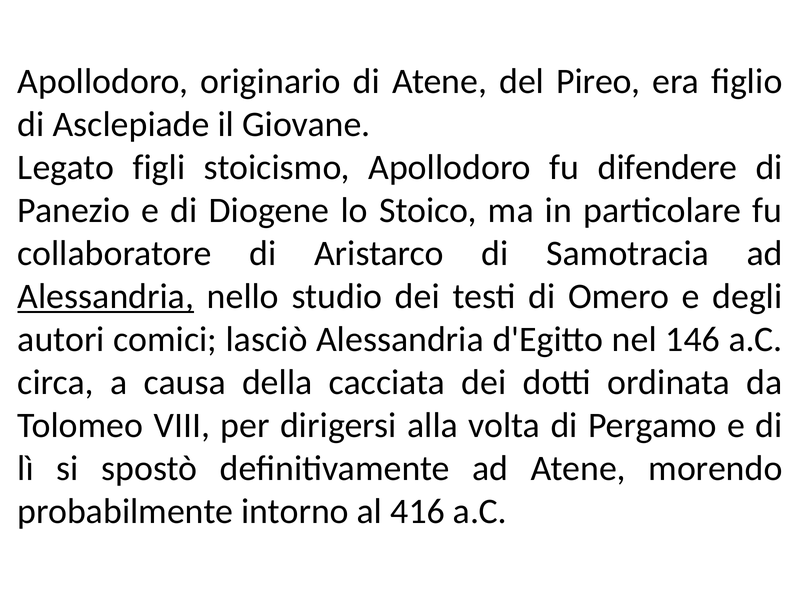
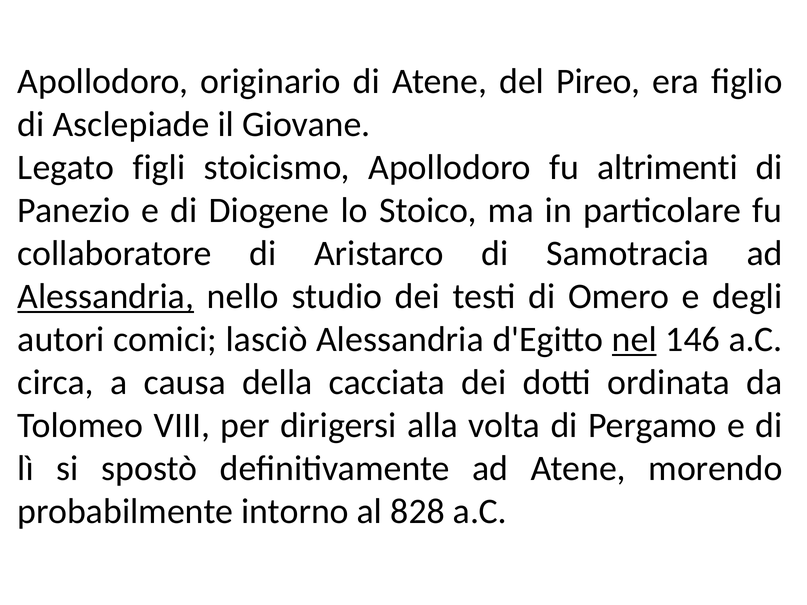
difendere: difendere -> altrimenti
nel underline: none -> present
416: 416 -> 828
